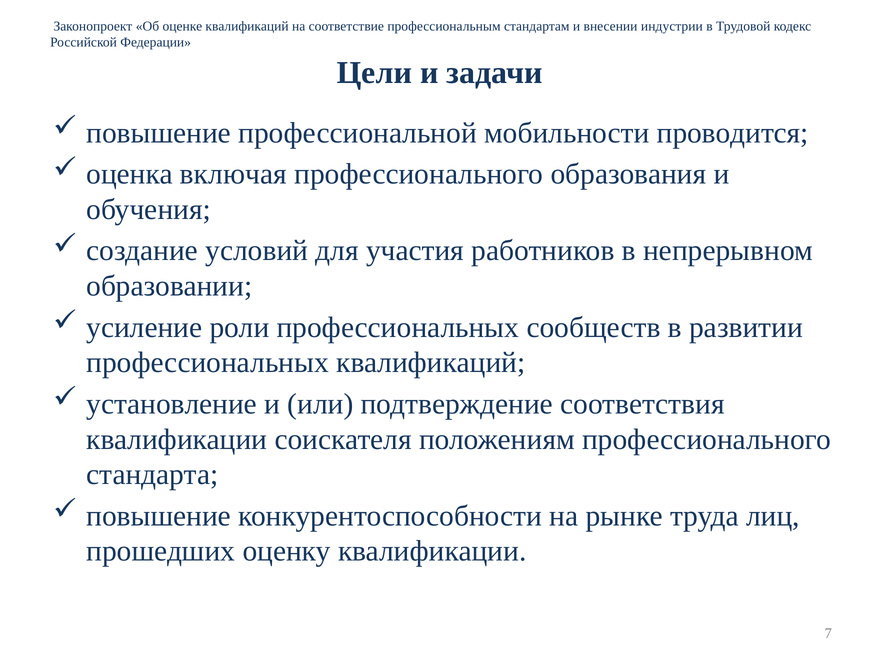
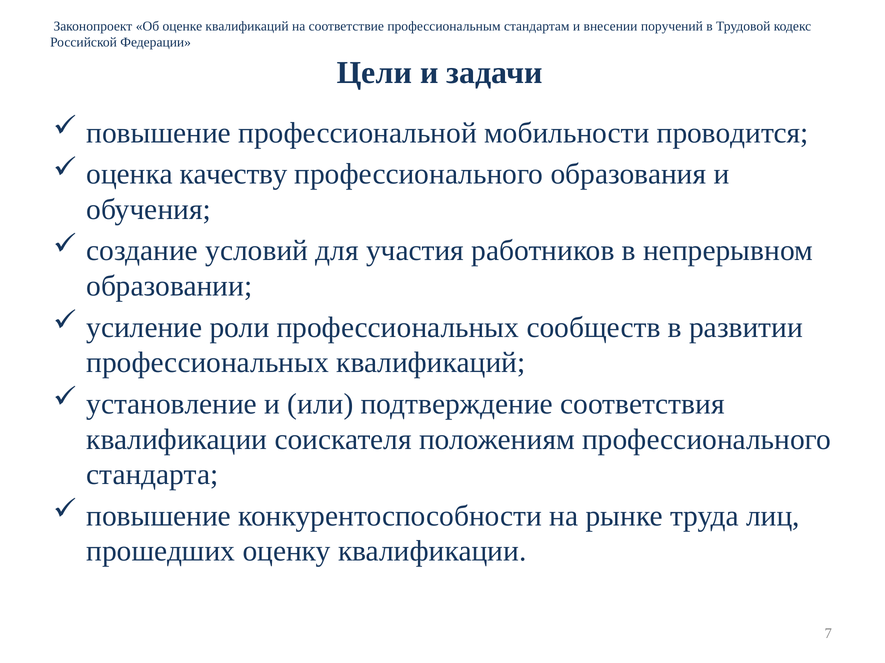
индустрии: индустрии -> поручений
включая: включая -> качеству
